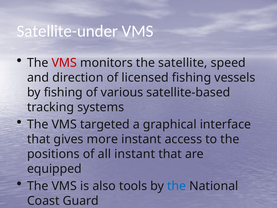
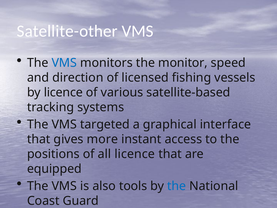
Satellite-under: Satellite-under -> Satellite-other
VMS at (64, 63) colour: red -> blue
satellite: satellite -> monitor
by fishing: fishing -> licence
all instant: instant -> licence
